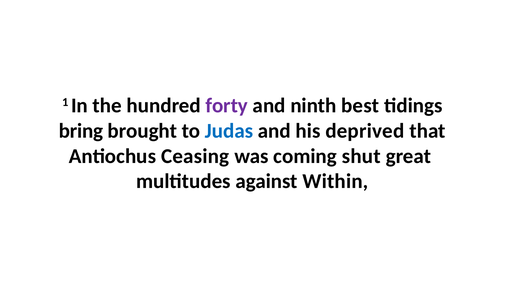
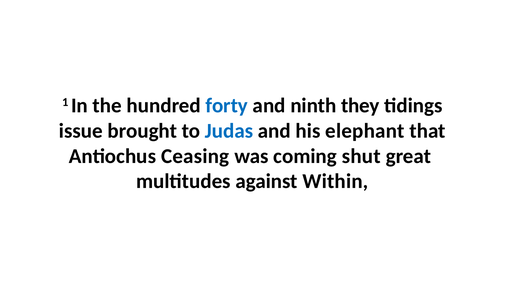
forty colour: purple -> blue
best: best -> they
bring: bring -> issue
deprived: deprived -> elephant
